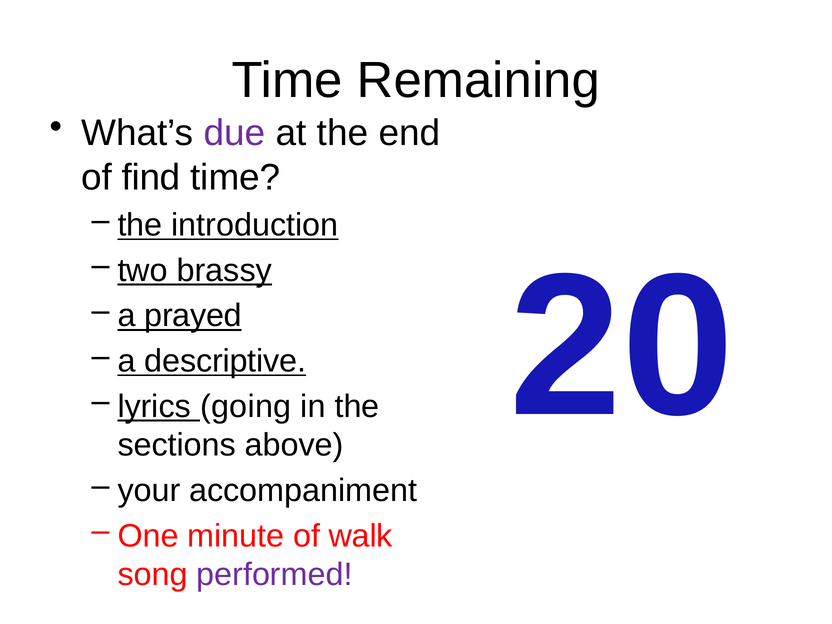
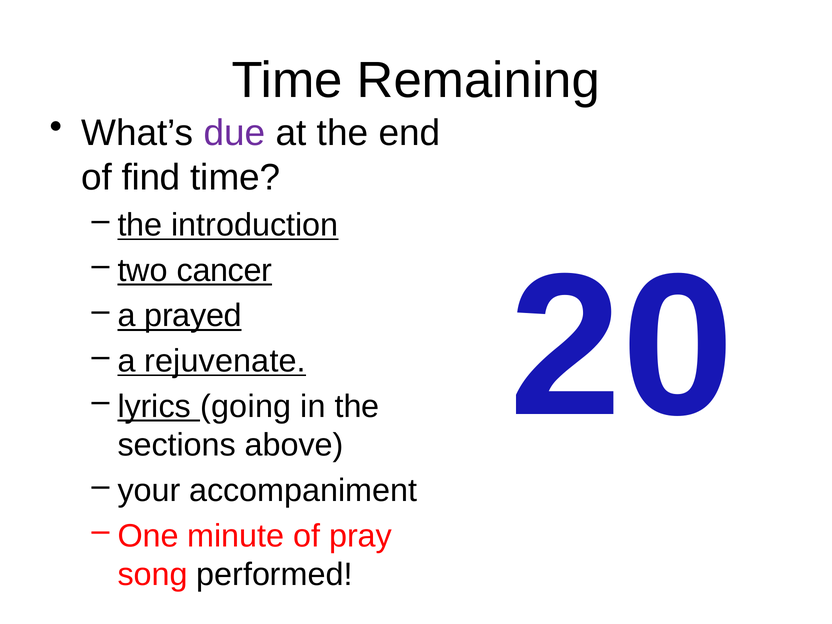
brassy: brassy -> cancer
descriptive: descriptive -> rejuvenate
walk: walk -> pray
performed colour: purple -> black
